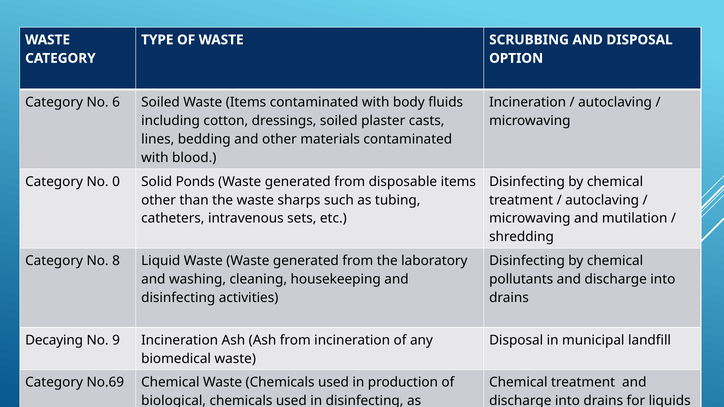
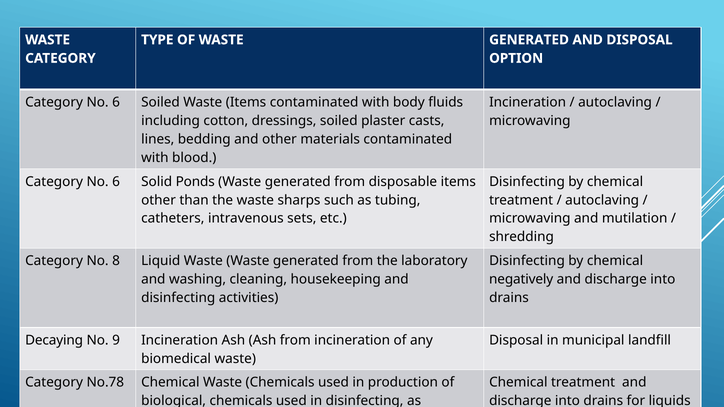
OF WASTE SCRUBBING: SCRUBBING -> GENERATED
0 at (116, 182): 0 -> 6
pollutants: pollutants -> negatively
No.69: No.69 -> No.78
